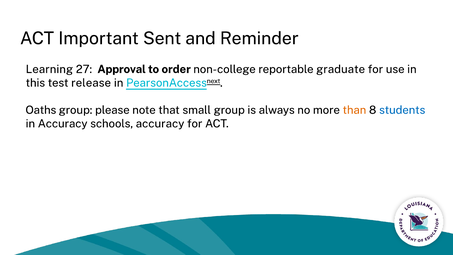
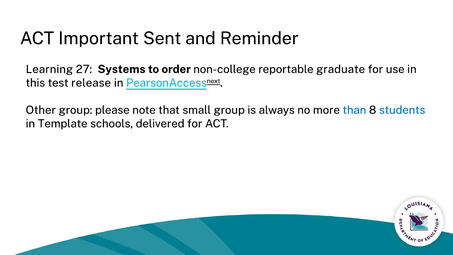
Approval: Approval -> Systems
Oaths: Oaths -> Other
than colour: orange -> blue
in Accuracy: Accuracy -> Template
schools accuracy: accuracy -> delivered
